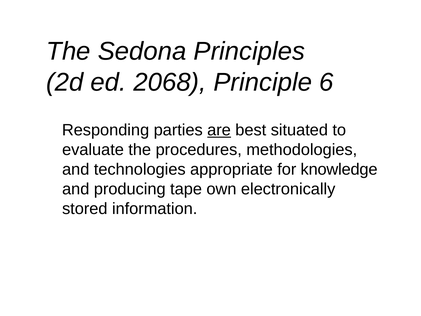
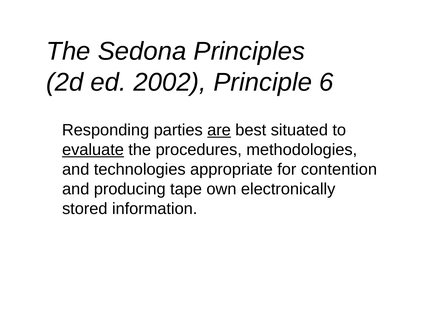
2068: 2068 -> 2002
evaluate underline: none -> present
knowledge: knowledge -> contention
